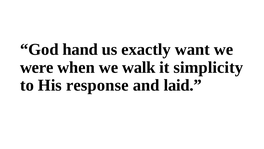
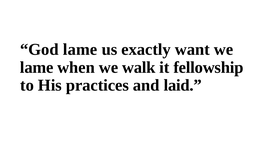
God hand: hand -> lame
were at (37, 67): were -> lame
simplicity: simplicity -> fellowship
response: response -> practices
